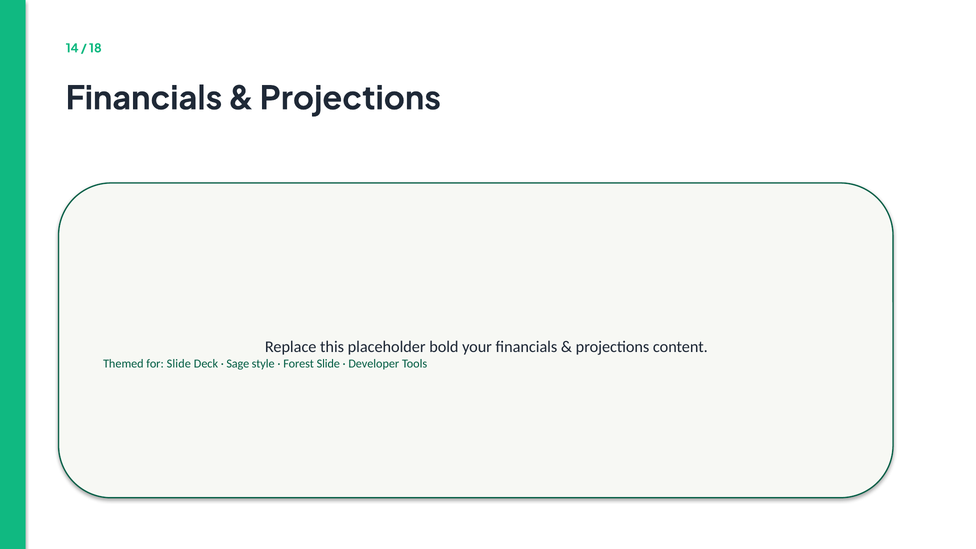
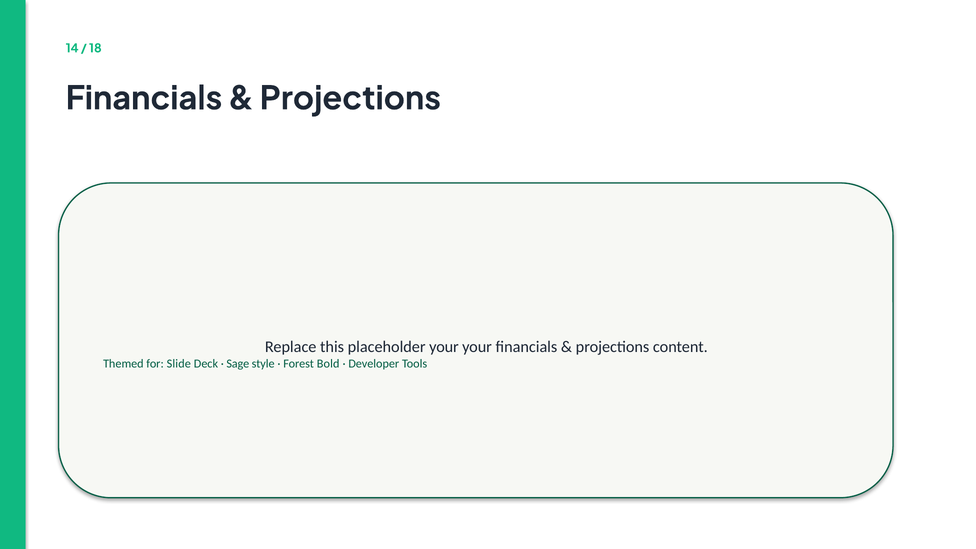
placeholder bold: bold -> your
Forest Slide: Slide -> Bold
